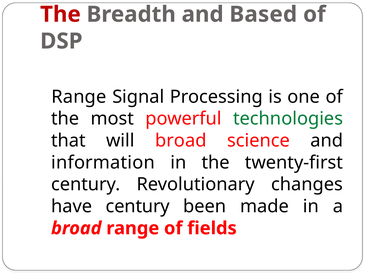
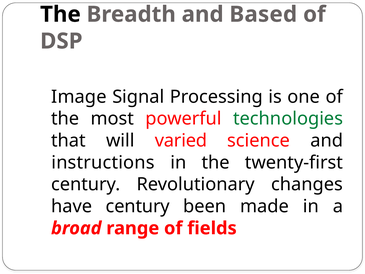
The at (60, 14) colour: red -> black
Range at (79, 97): Range -> Image
will broad: broad -> varied
information: information -> instructions
